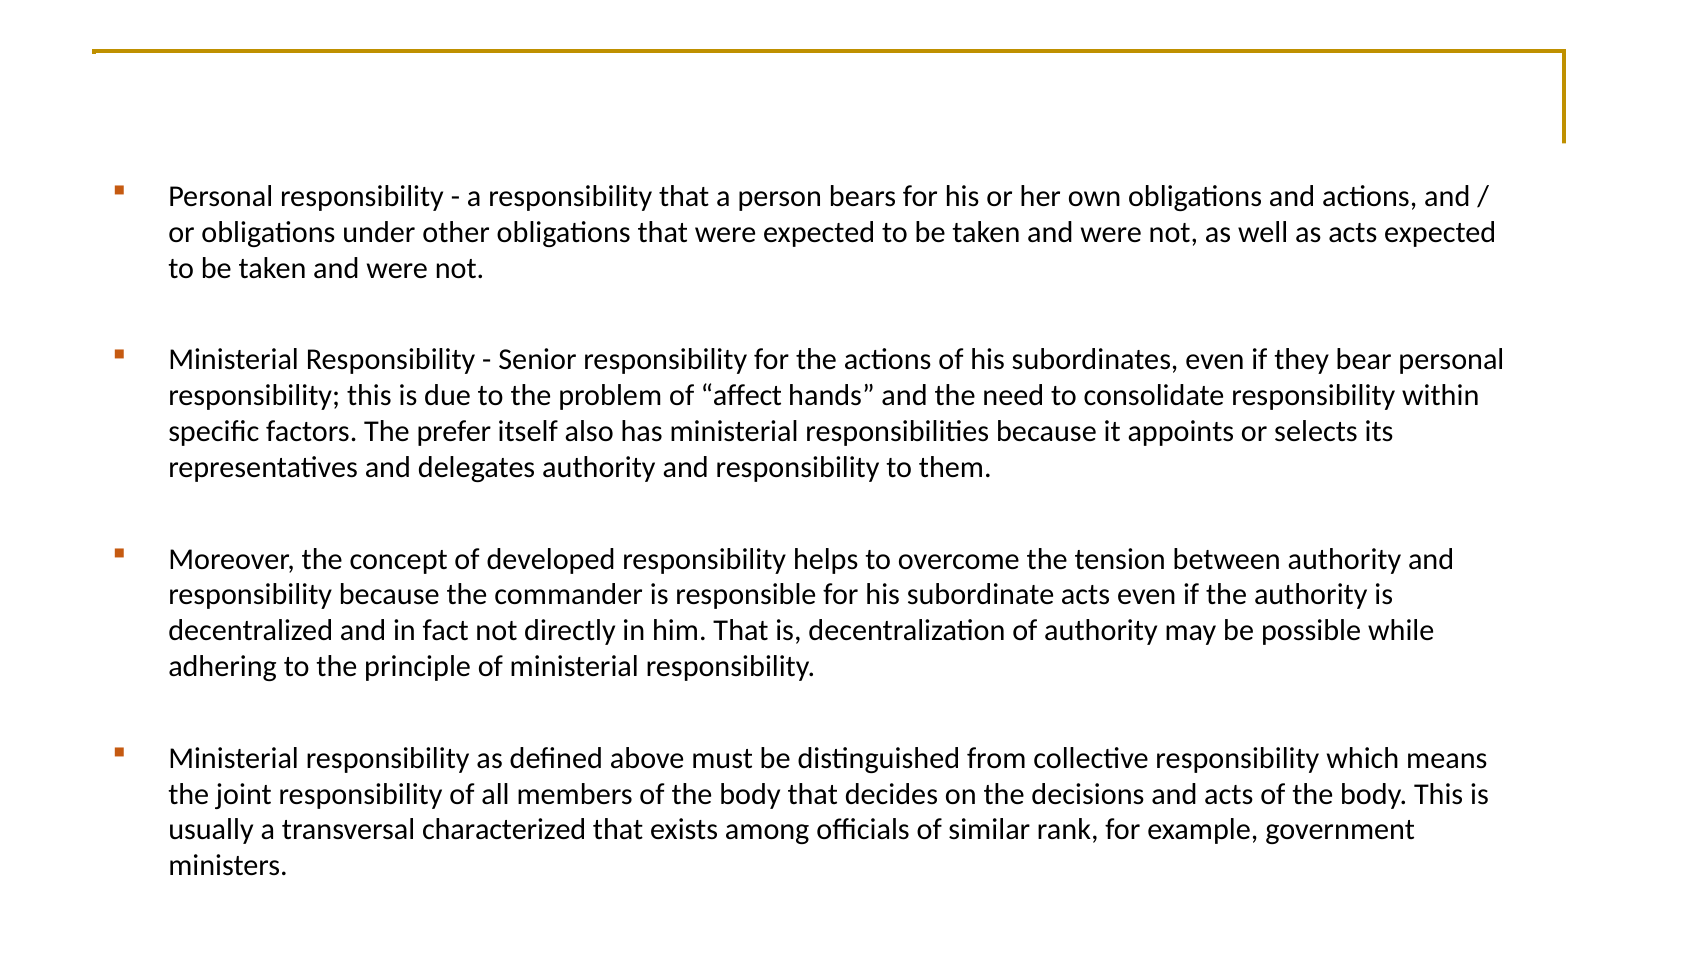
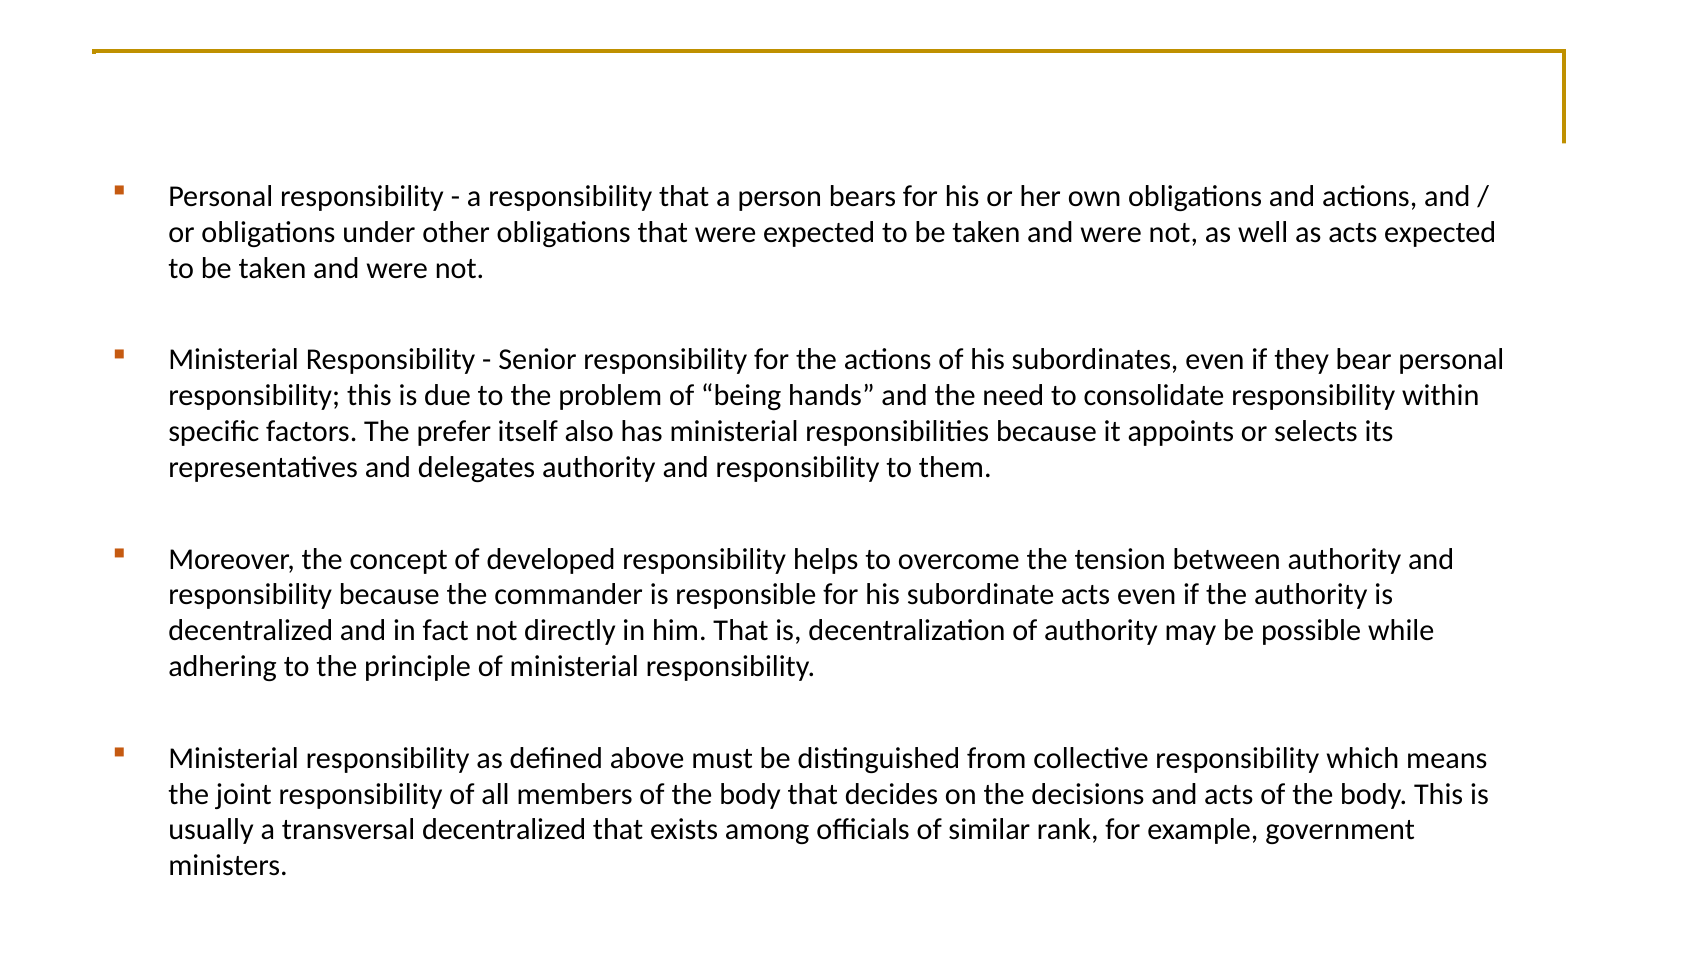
affect: affect -> being
transversal characterized: characterized -> decentralized
